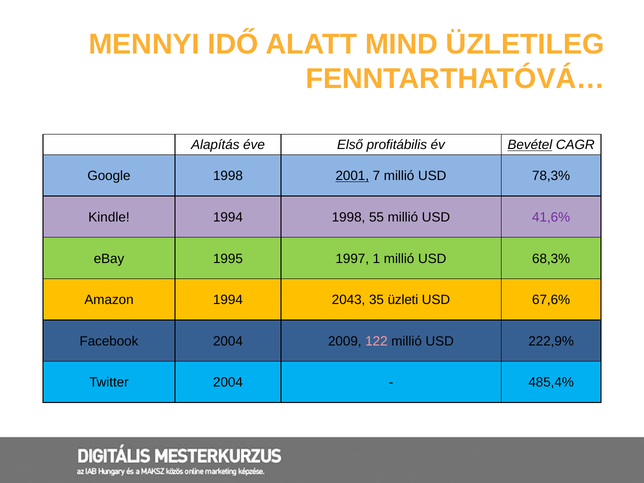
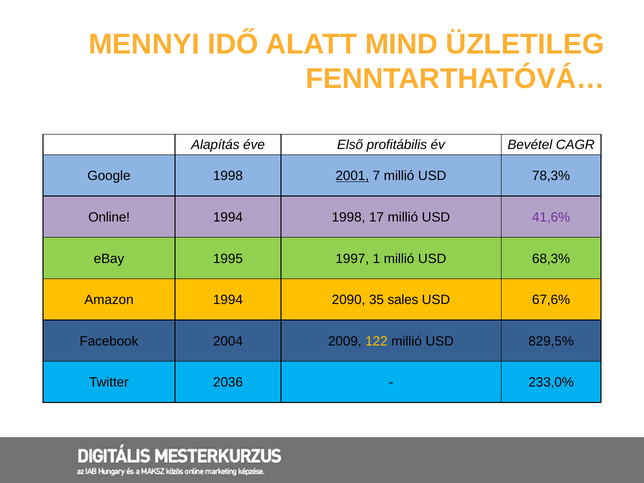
Bevétel underline: present -> none
Kindle: Kindle -> Online
55: 55 -> 17
2043: 2043 -> 2090
üzleti: üzleti -> sales
122 colour: pink -> yellow
222,9%: 222,9% -> 829,5%
Twitter 2004: 2004 -> 2036
485,4%: 485,4% -> 233,0%
